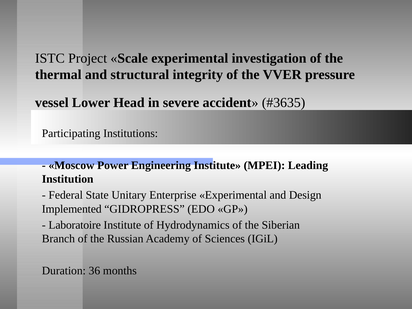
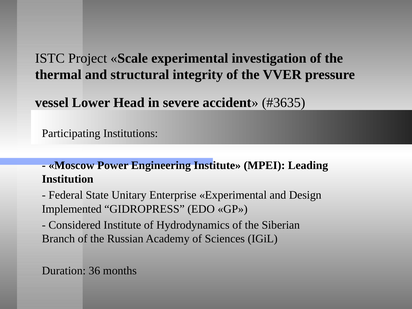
Laboratoire: Laboratoire -> Considered
